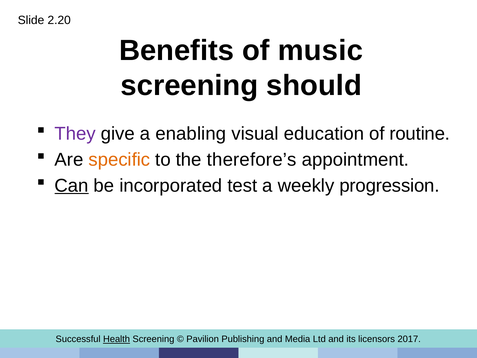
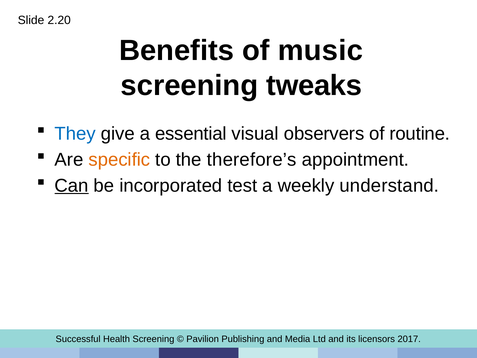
should: should -> tweaks
They colour: purple -> blue
enabling: enabling -> essential
education: education -> observers
progression: progression -> understand
Health underline: present -> none
